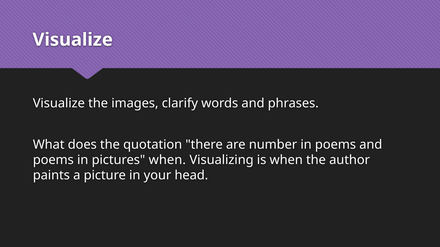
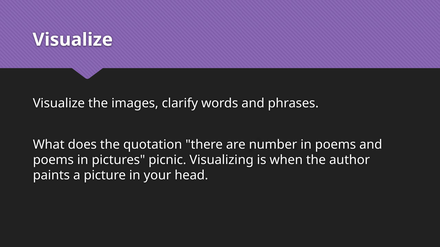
pictures when: when -> picnic
